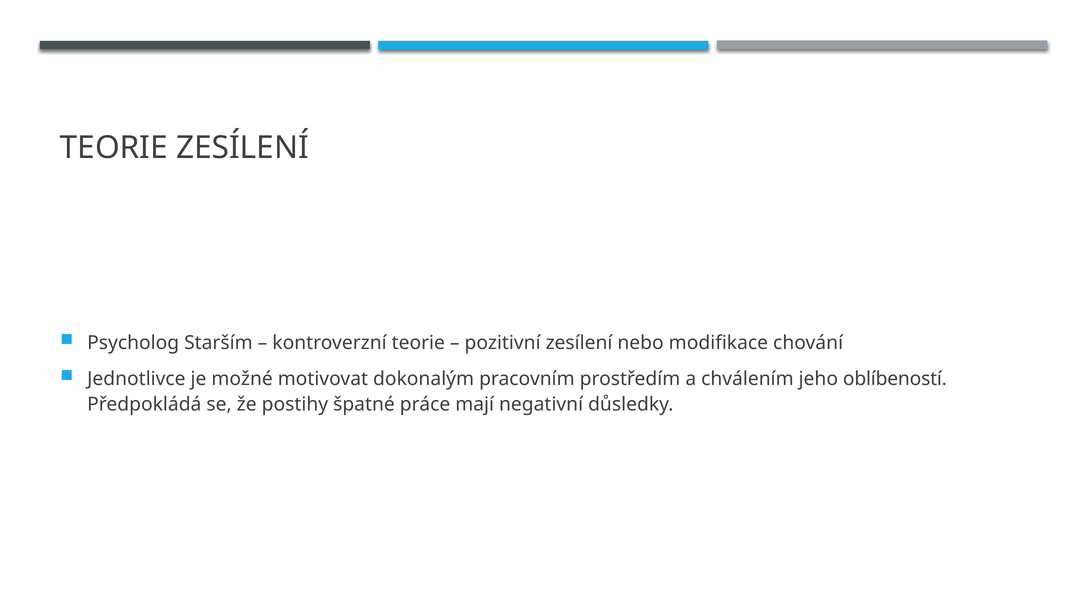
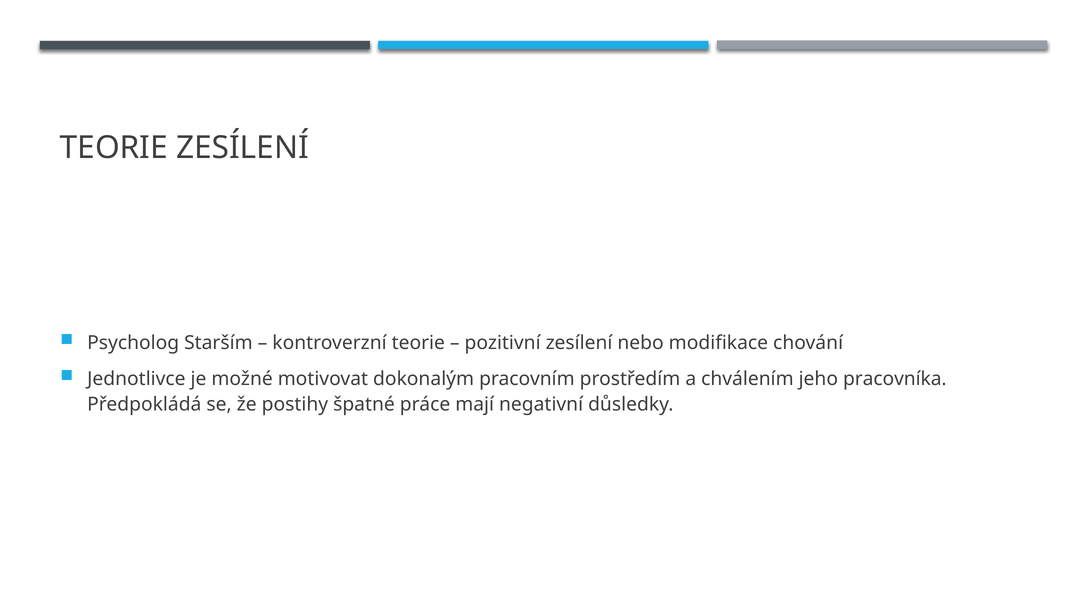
oblíbeností: oblíbeností -> pracovníka
